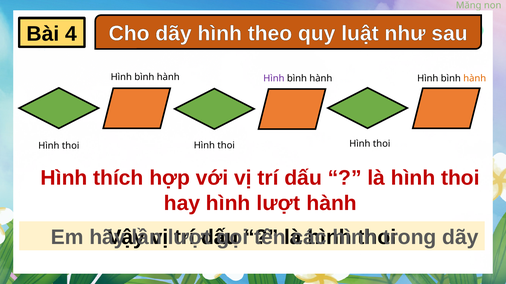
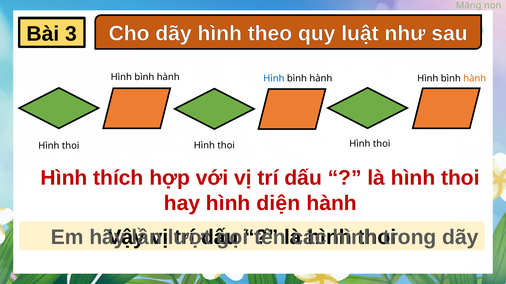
4: 4 -> 3
Hình at (274, 79) colour: purple -> blue
hình lượt: lượt -> diện
